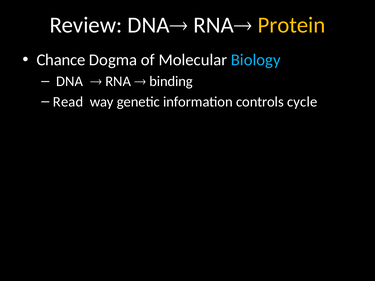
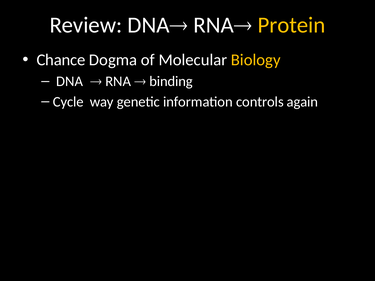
Biology colour: light blue -> yellow
Read: Read -> Cycle
cycle: cycle -> again
